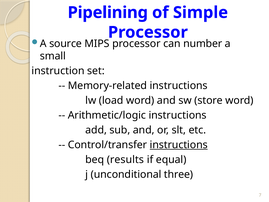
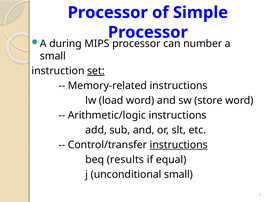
Pipelining at (108, 13): Pipelining -> Processor
source: source -> during
set underline: none -> present
unconditional three: three -> small
